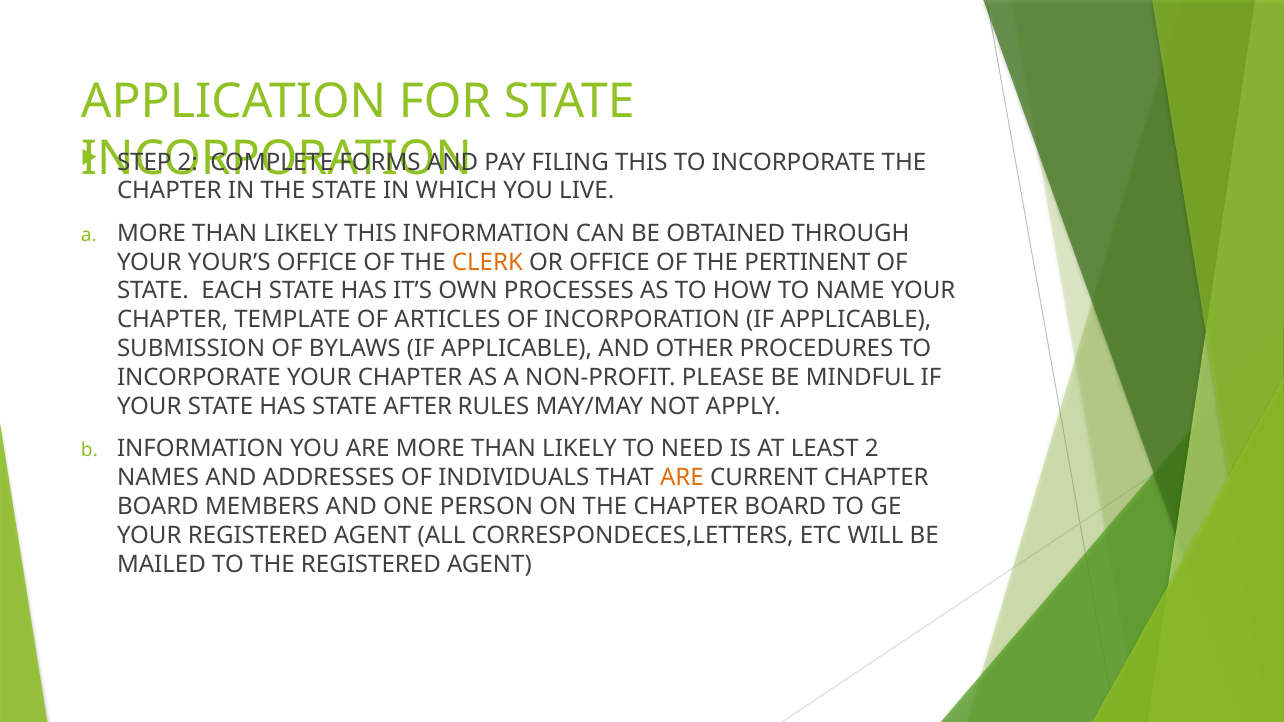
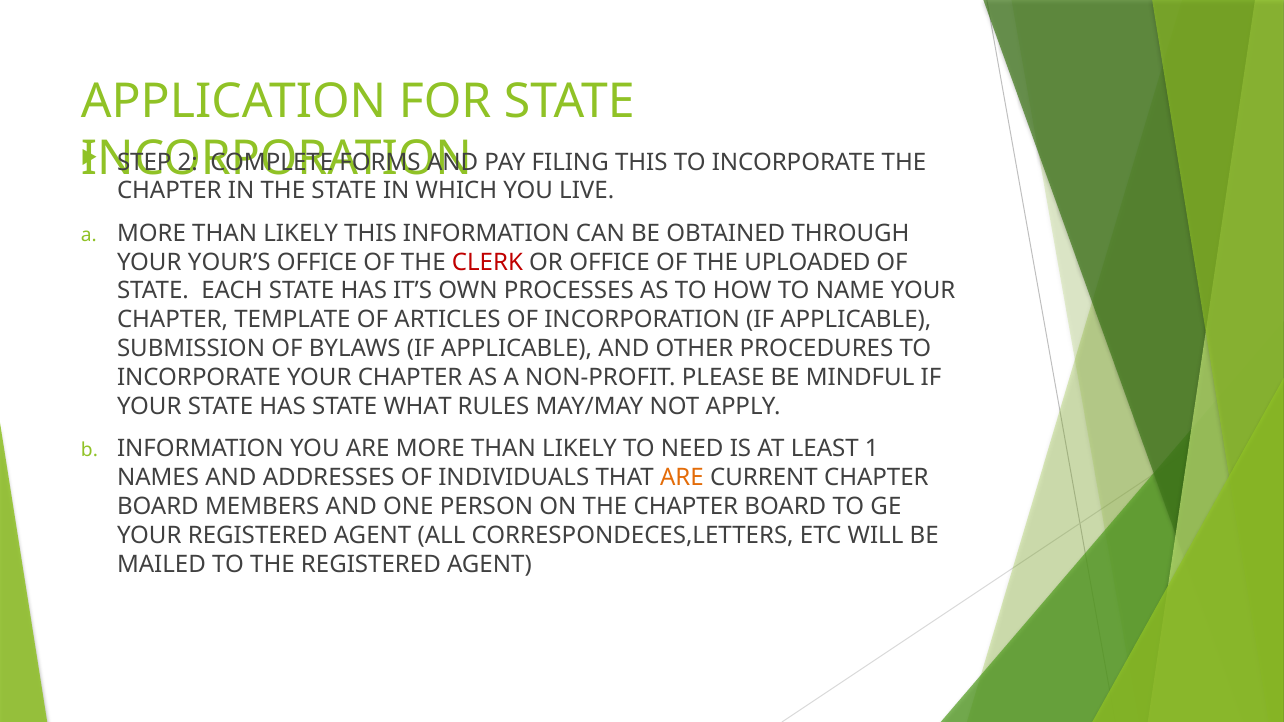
CLERK colour: orange -> red
PERTINENT: PERTINENT -> UPLOADED
AFTER: AFTER -> WHAT
LEAST 2: 2 -> 1
